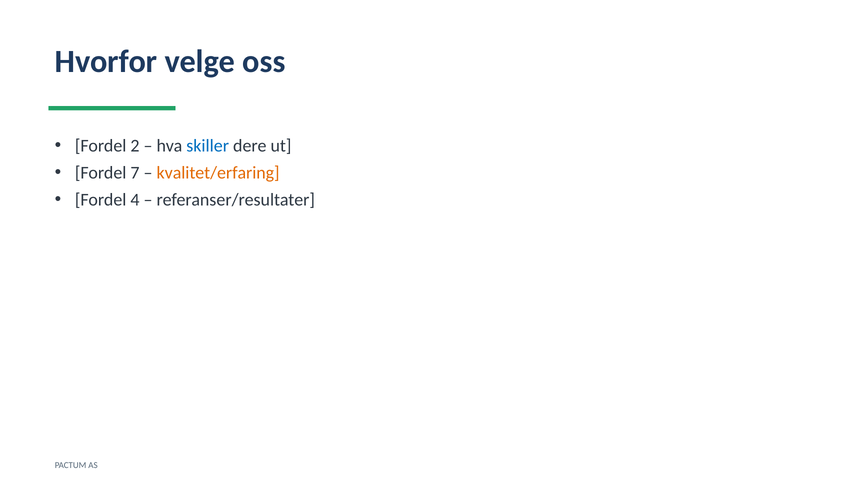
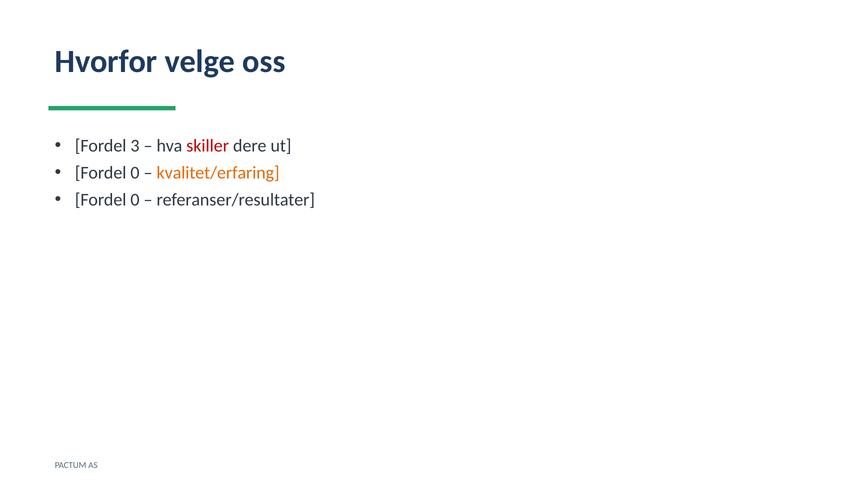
2: 2 -> 3
skiller colour: blue -> red
7 at (135, 173): 7 -> 0
4 at (135, 200): 4 -> 0
